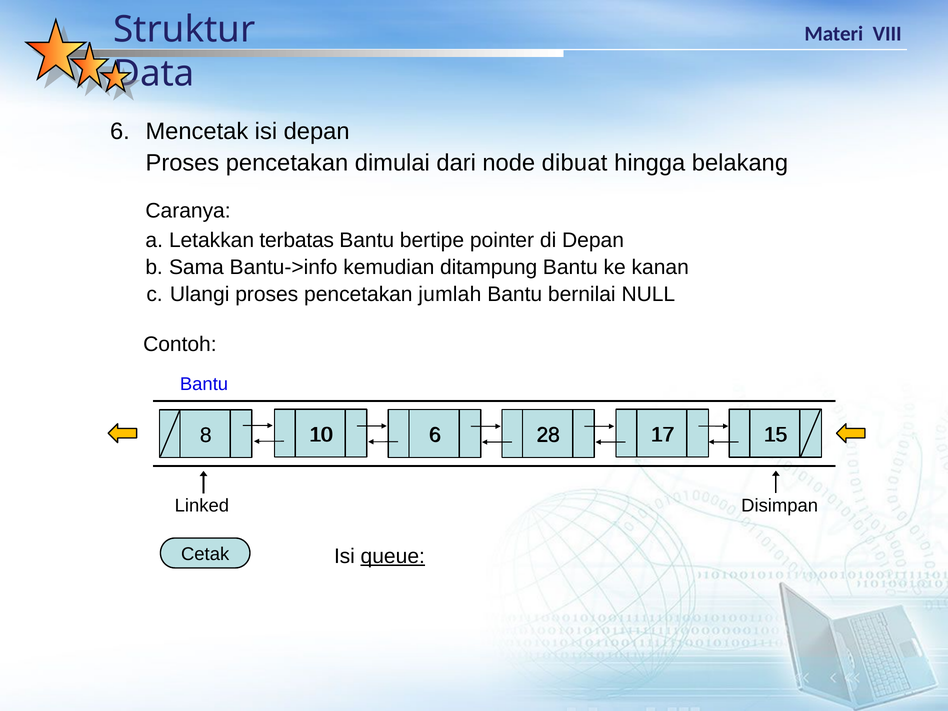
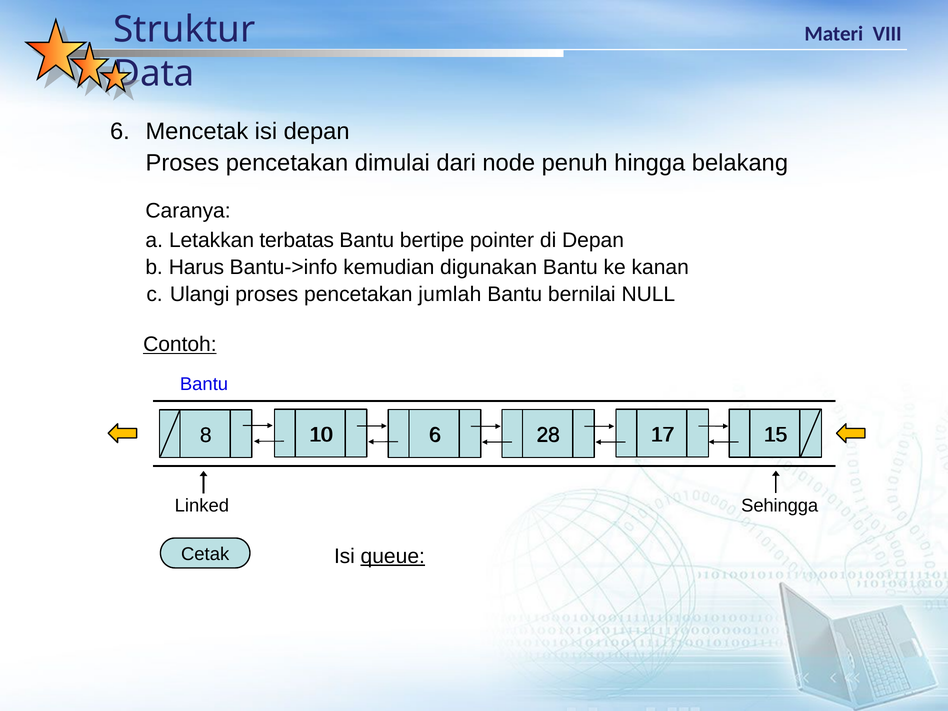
dibuat: dibuat -> penuh
Sama: Sama -> Harus
ditampung: ditampung -> digunakan
Contoh underline: none -> present
Disimpan: Disimpan -> Sehingga
